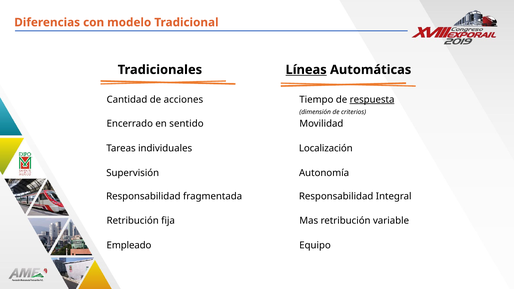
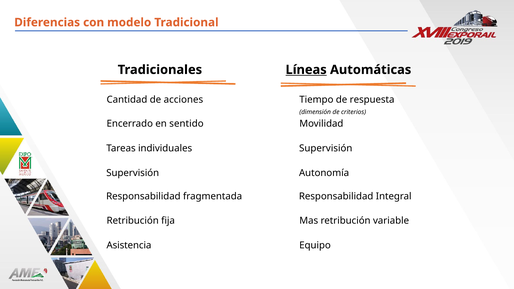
respuesta underline: present -> none
individuales Localización: Localización -> Supervisión
Empleado: Empleado -> Asistencia
